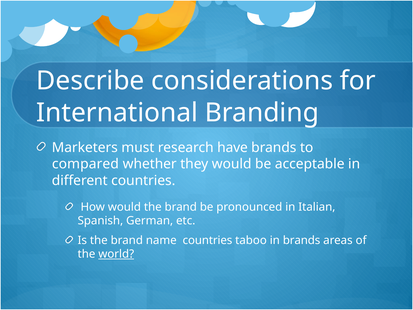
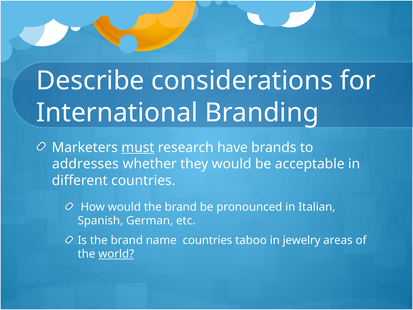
must underline: none -> present
compared: compared -> addresses
in brands: brands -> jewelry
